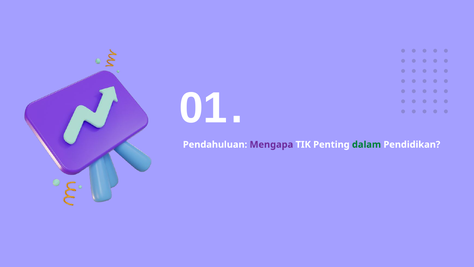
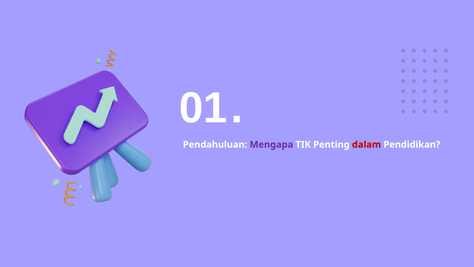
dalam colour: green -> red
